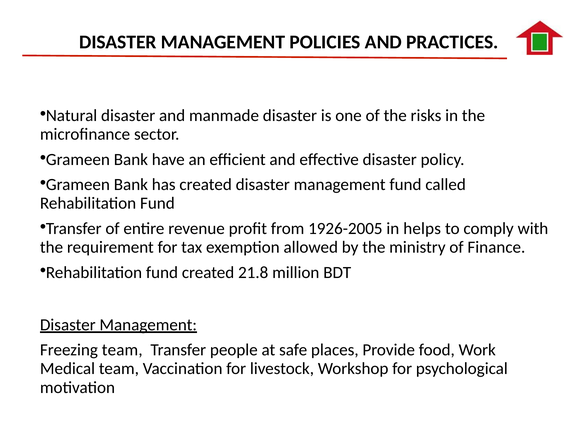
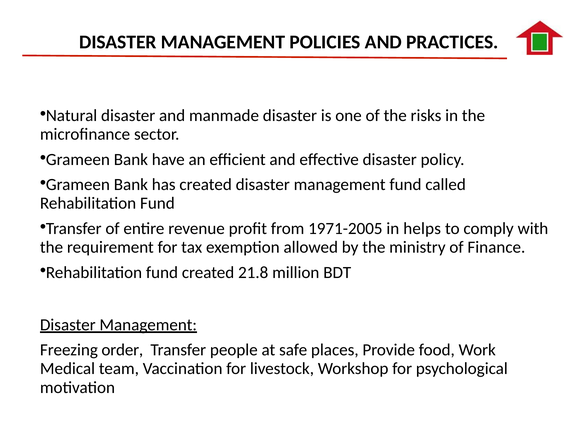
1926-2005: 1926-2005 -> 1971-2005
Freezing team: team -> order
